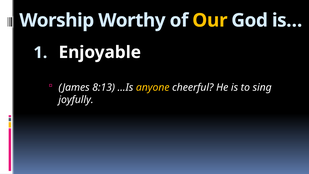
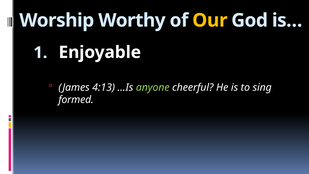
8:13: 8:13 -> 4:13
anyone colour: yellow -> light green
joyfully: joyfully -> formed
